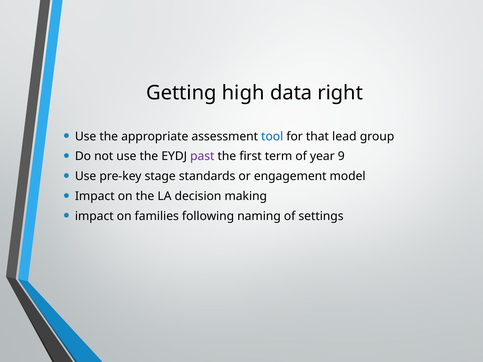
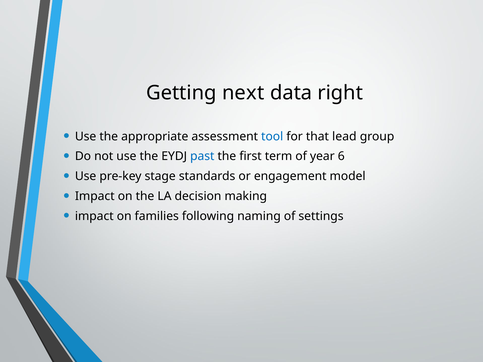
high: high -> next
past colour: purple -> blue
9: 9 -> 6
